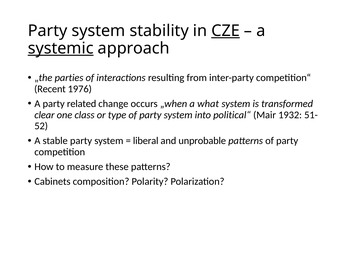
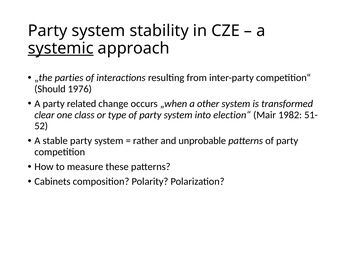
CZE underline: present -> none
Recent: Recent -> Should
what: what -> other
political“: political“ -> election“
1932: 1932 -> 1982
liberal: liberal -> rather
